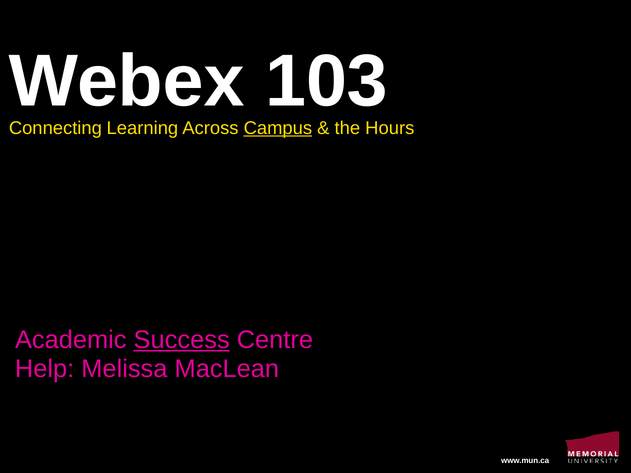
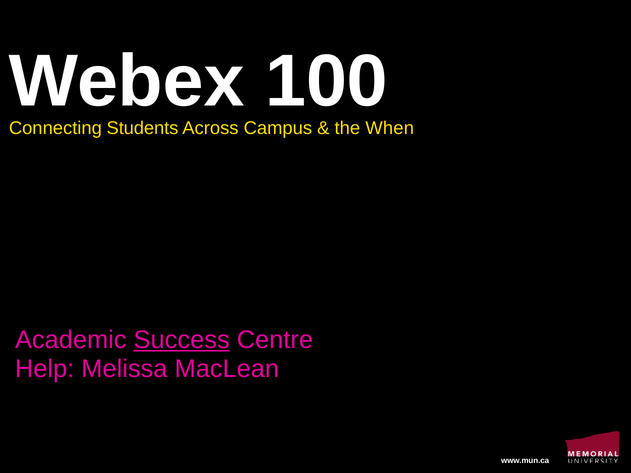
103: 103 -> 100
Learning: Learning -> Students
Campus underline: present -> none
Hours: Hours -> When
